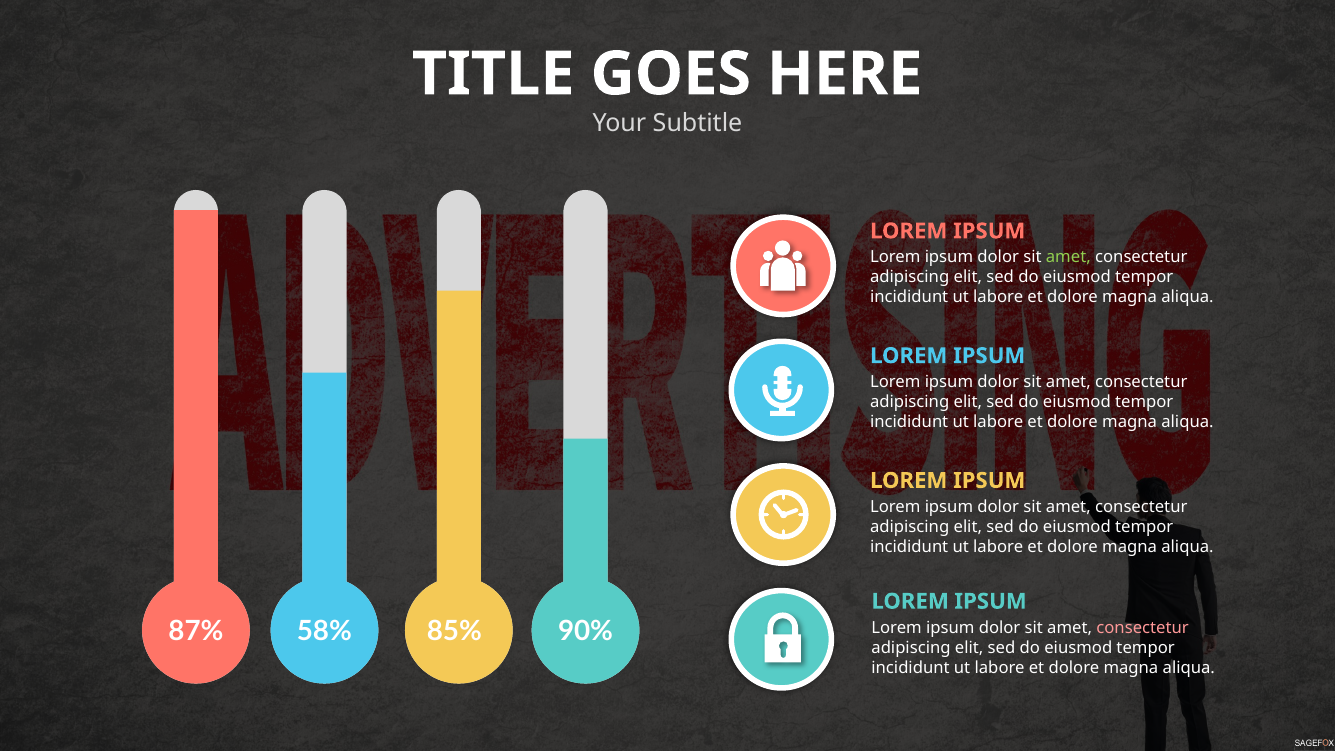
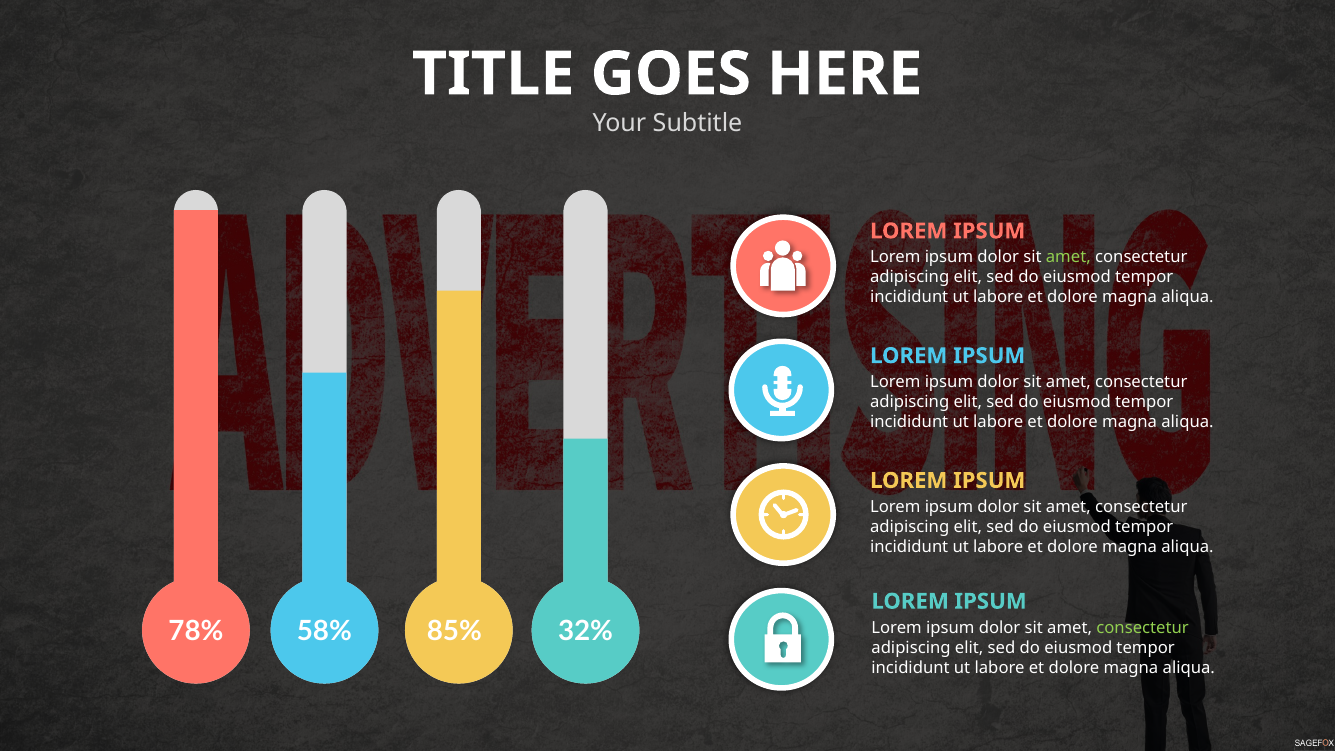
87%: 87% -> 78%
90%: 90% -> 32%
consectetur at (1143, 628) colour: pink -> light green
